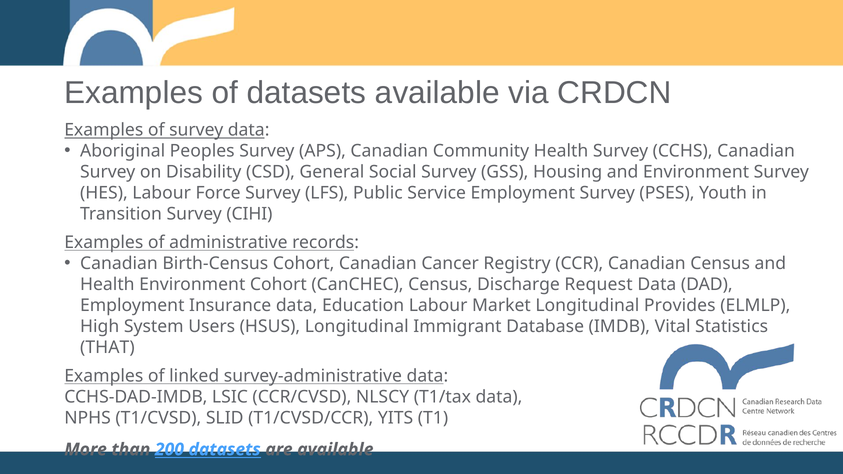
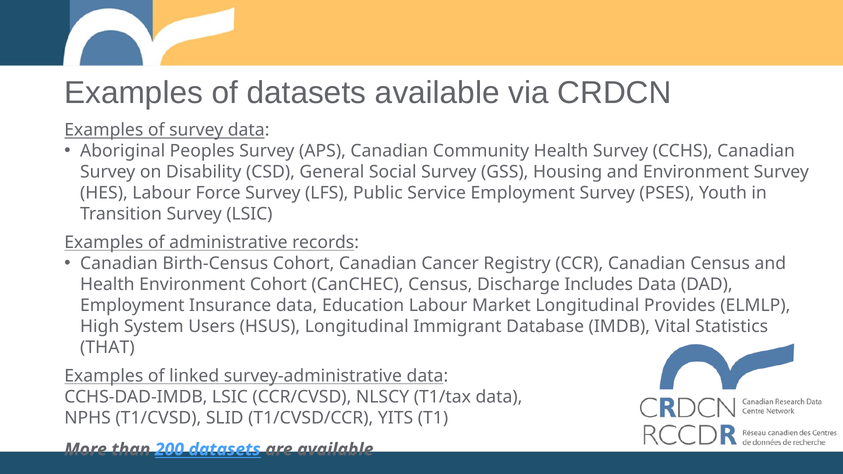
Survey CIHI: CIHI -> LSIC
Request: Request -> Includes
